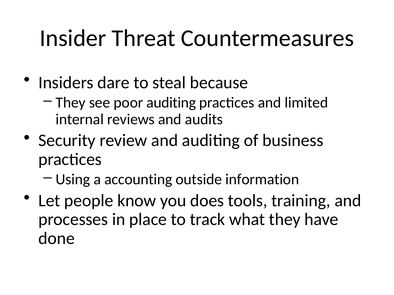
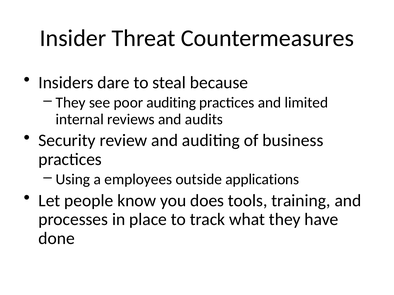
accounting: accounting -> employees
information: information -> applications
